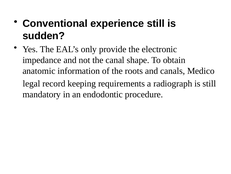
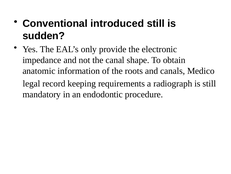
experience: experience -> introduced
